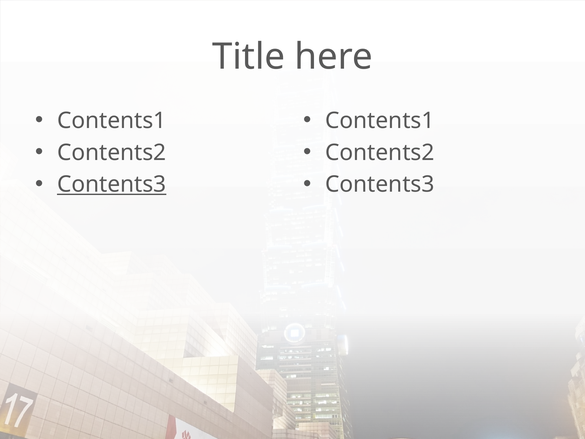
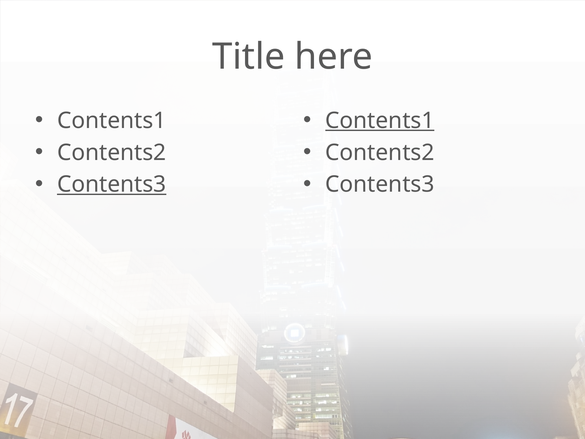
Contents1 at (380, 121) underline: none -> present
